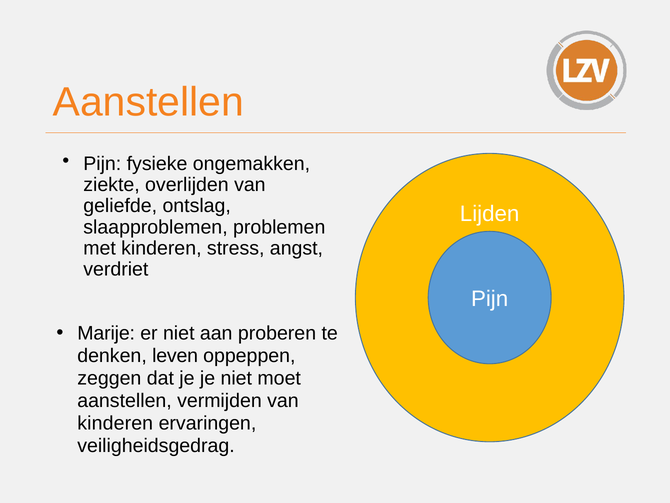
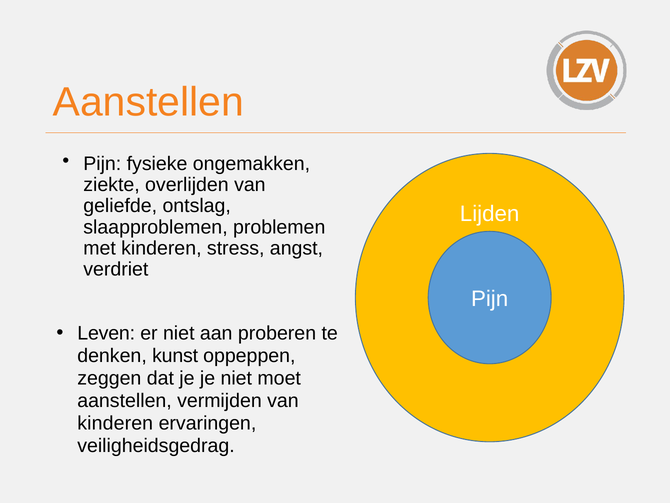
Marije: Marije -> Leven
leven: leven -> kunst
